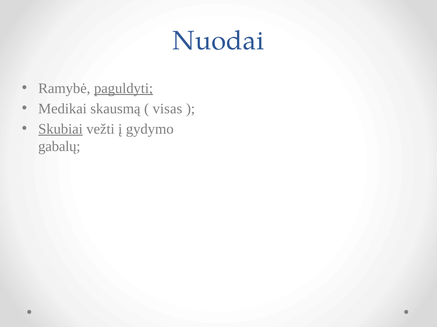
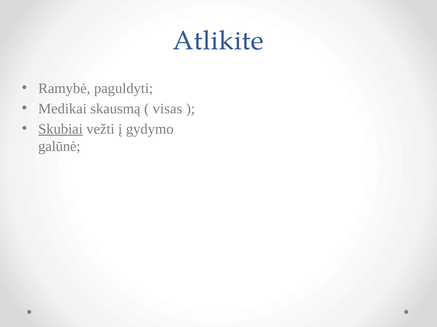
Nuodai: Nuodai -> Atlikite
paguldyti underline: present -> none
gabalų: gabalų -> galūnė
